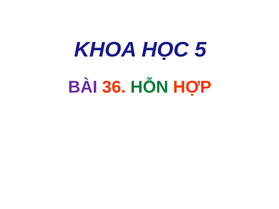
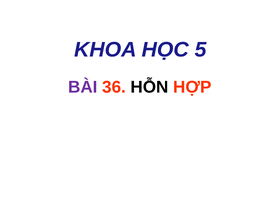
HỖN colour: green -> black
